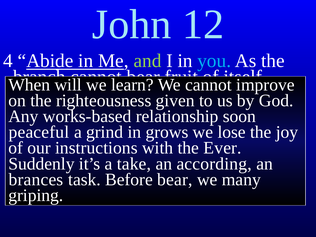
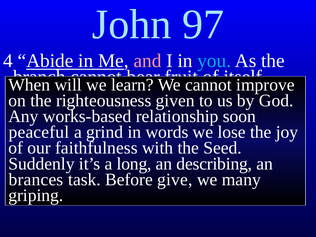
12: 12 -> 97
and colour: light green -> pink
grows: grows -> words
instructions: instructions -> faithfulness
Ever: Ever -> Seed
take: take -> long
according: according -> describing
Before bear: bear -> give
